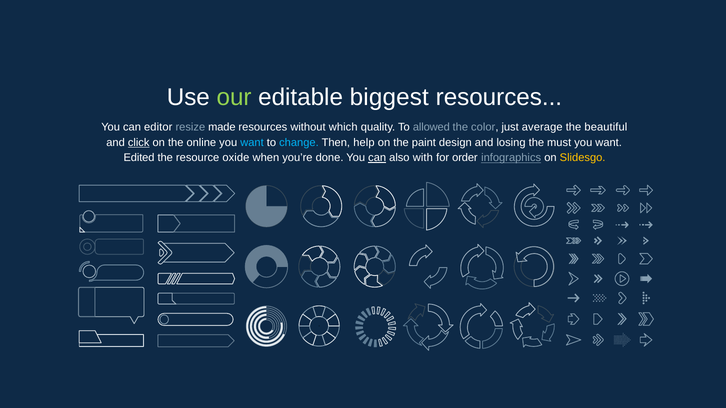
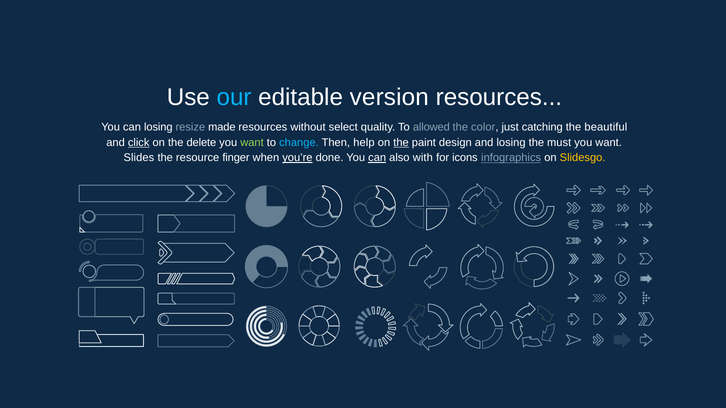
our colour: light green -> light blue
biggest: biggest -> version
can editor: editor -> losing
which: which -> select
average: average -> catching
online: online -> delete
want at (252, 143) colour: light blue -> light green
the at (401, 143) underline: none -> present
Edited: Edited -> Slides
oxide: oxide -> finger
you’re underline: none -> present
order: order -> icons
